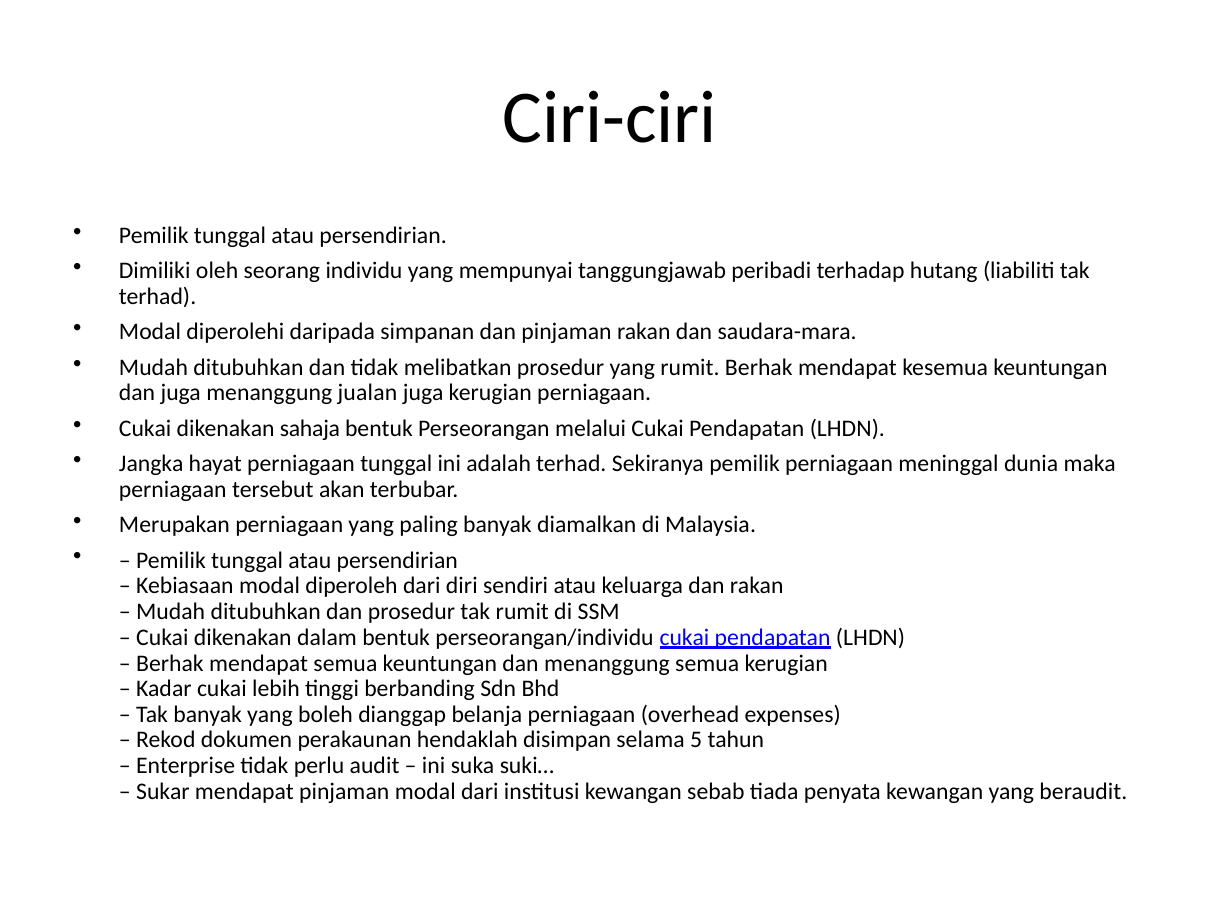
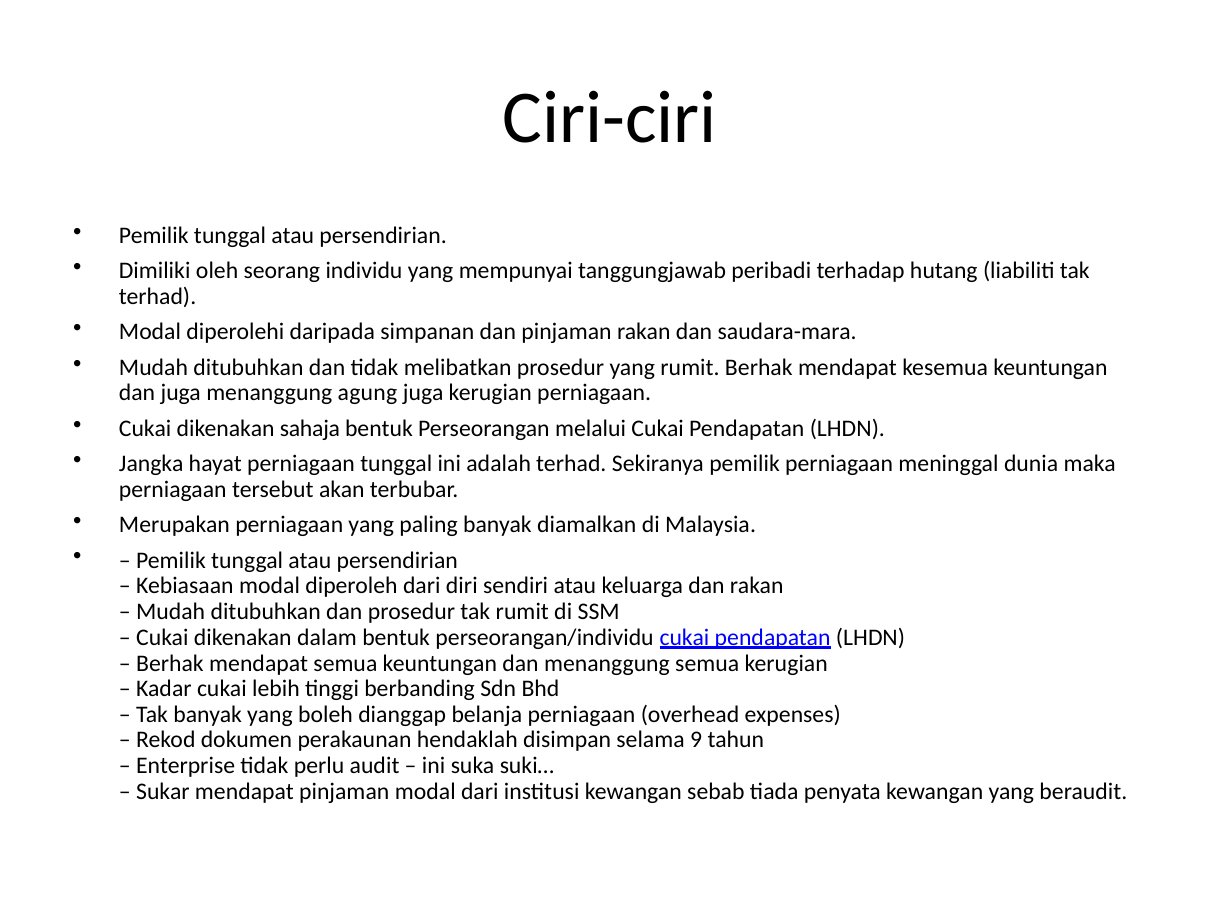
jualan: jualan -> agung
5: 5 -> 9
